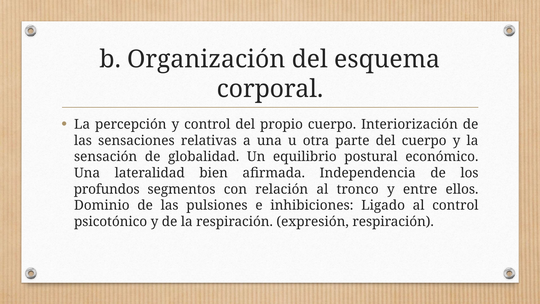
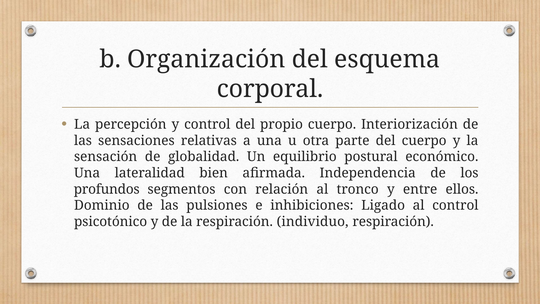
expresión: expresión -> individuo
